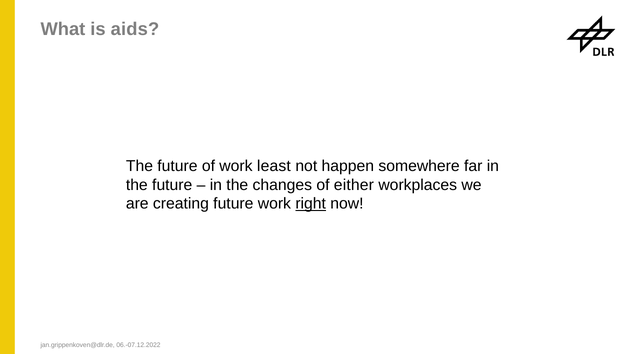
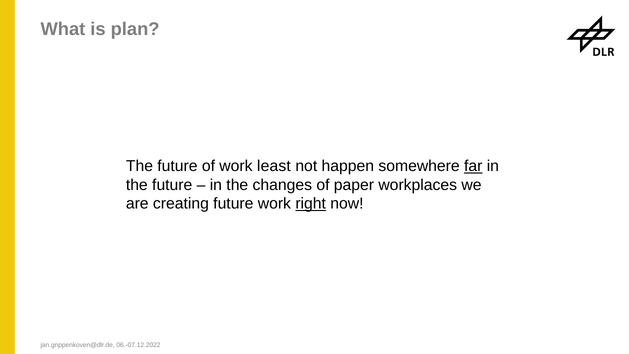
aids: aids -> plan
far underline: none -> present
either: either -> paper
